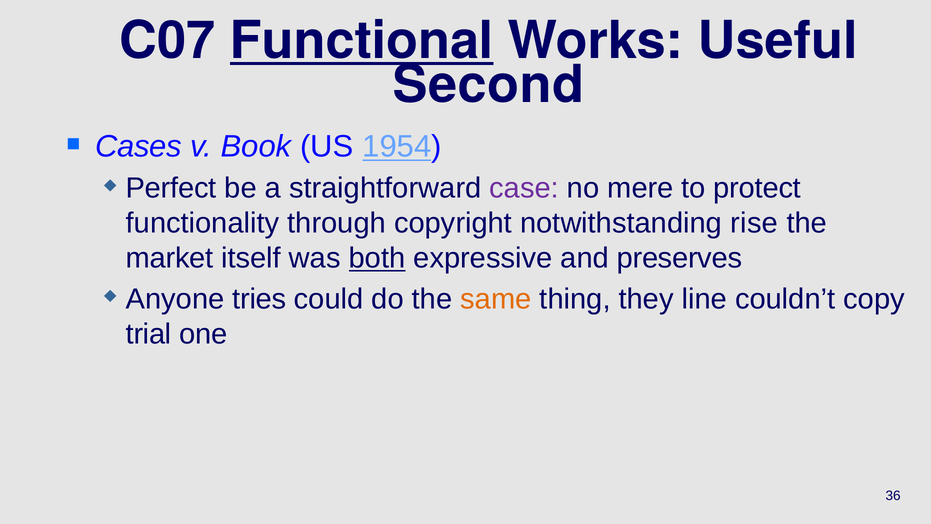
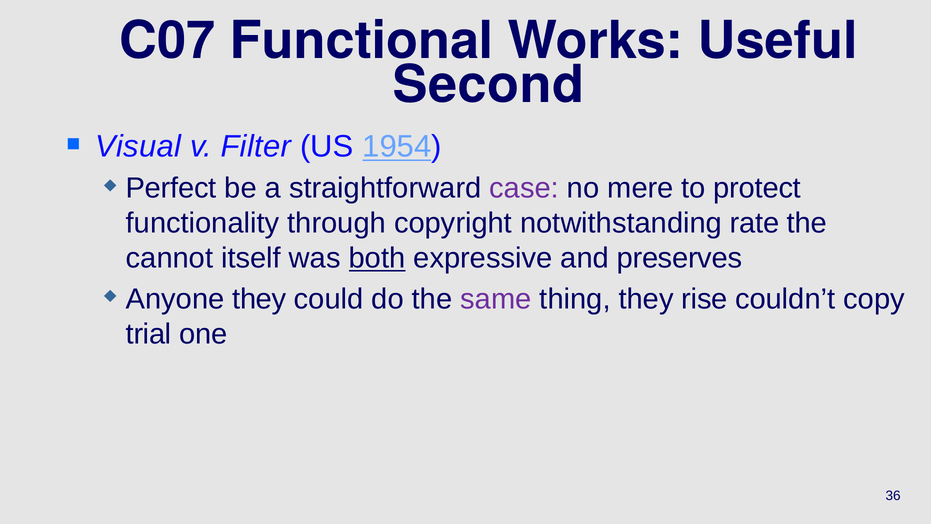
Functional underline: present -> none
Cases: Cases -> Visual
Book: Book -> Filter
rise: rise -> rate
market: market -> cannot
Anyone tries: tries -> they
same colour: orange -> purple
line: line -> rise
